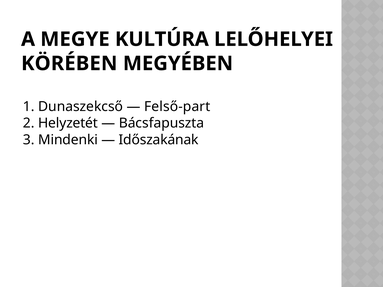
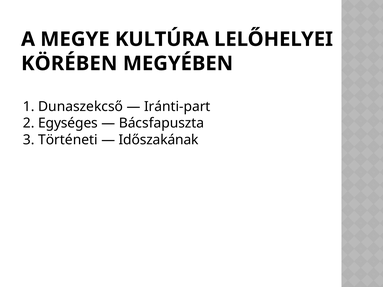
Felső-part: Felső-part -> Iránti-part
Helyzetét: Helyzetét -> Egységes
Mindenki: Mindenki -> Történeti
